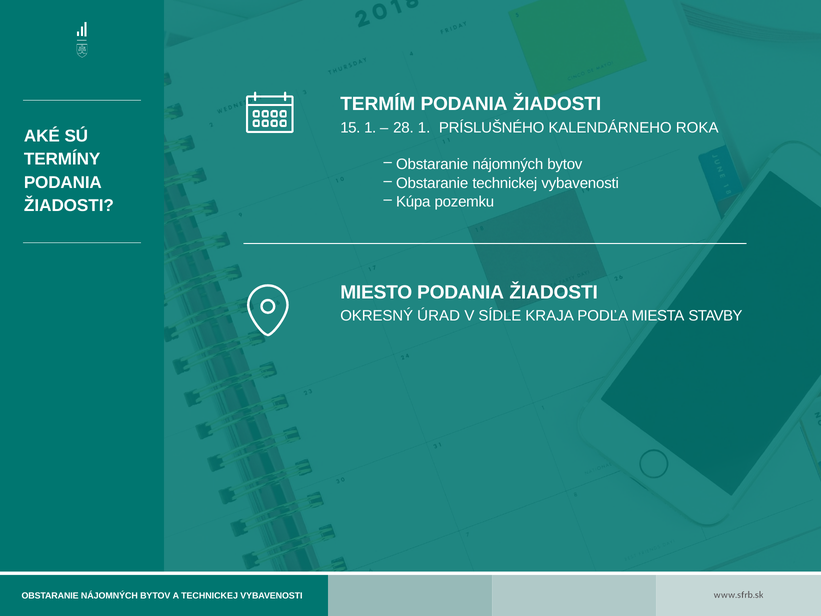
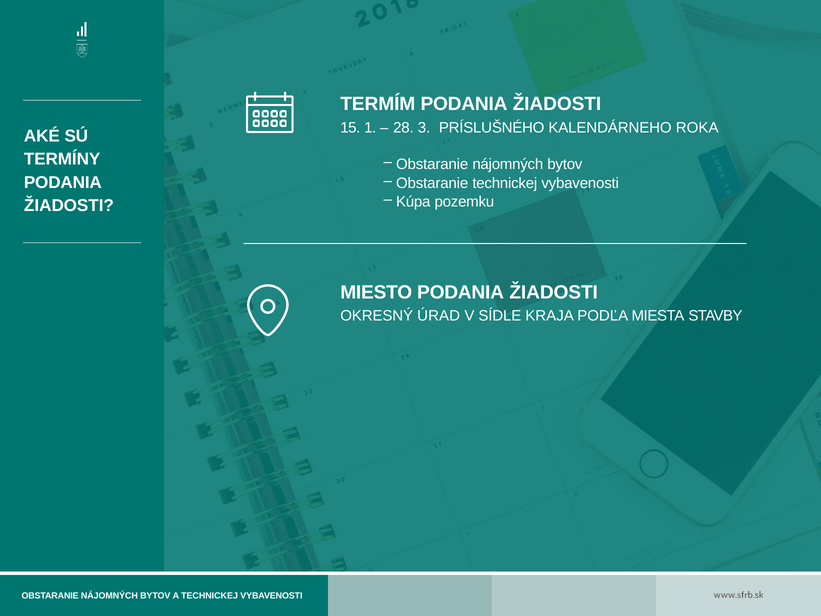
28 1: 1 -> 3
